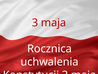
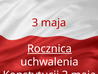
Rocznica underline: none -> present
